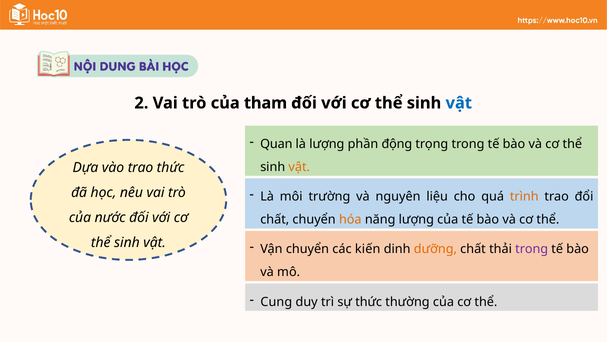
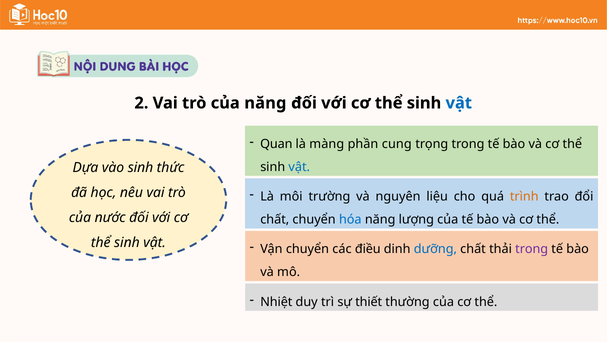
của tham: tham -> năng
là lượng: lượng -> màng
động: động -> cung
vật at (299, 167) colour: orange -> blue
vào trao: trao -> sinh
hóa colour: orange -> blue
kiến: kiến -> điều
dưỡng colour: orange -> blue
Cung: Cung -> Nhiệt
sự thức: thức -> thiết
